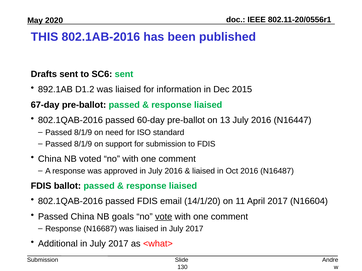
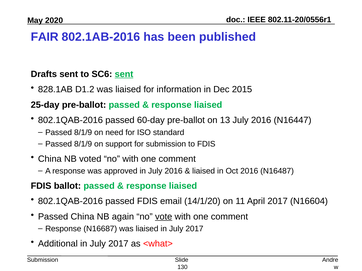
THIS: THIS -> FAIR
sent at (124, 74) underline: none -> present
892.1AB: 892.1AB -> 828.1AB
67-day: 67-day -> 25-day
goals: goals -> again
